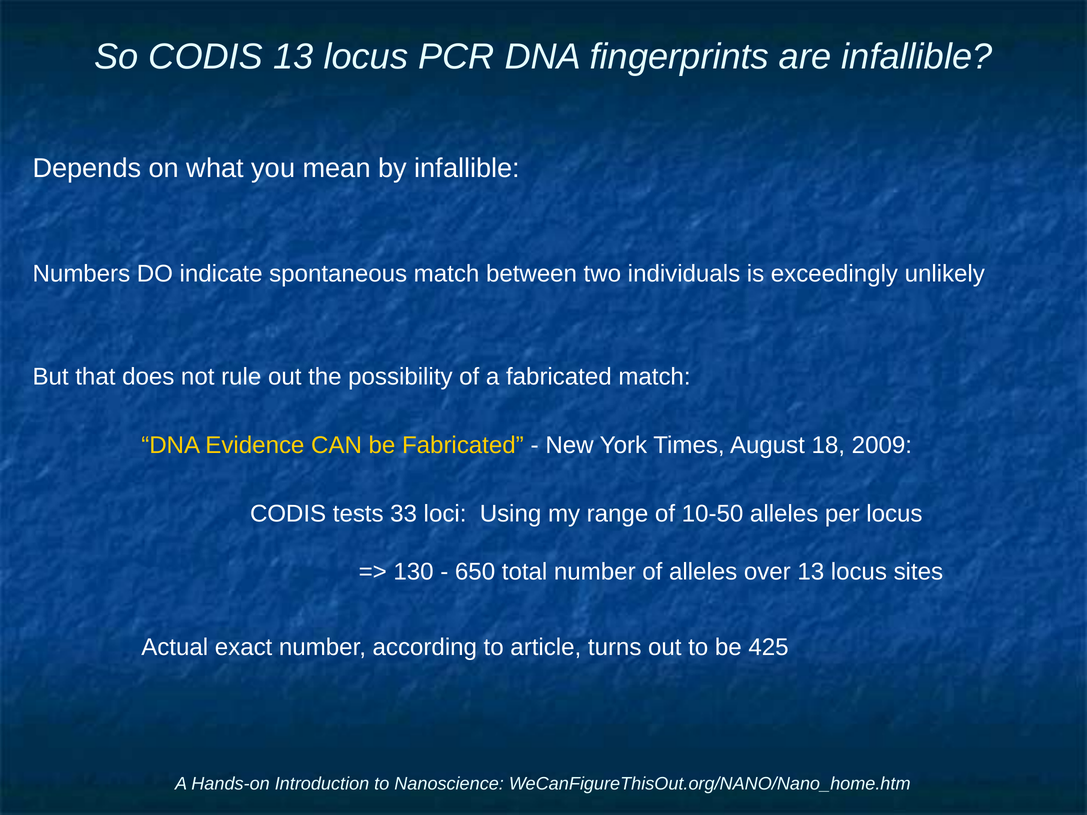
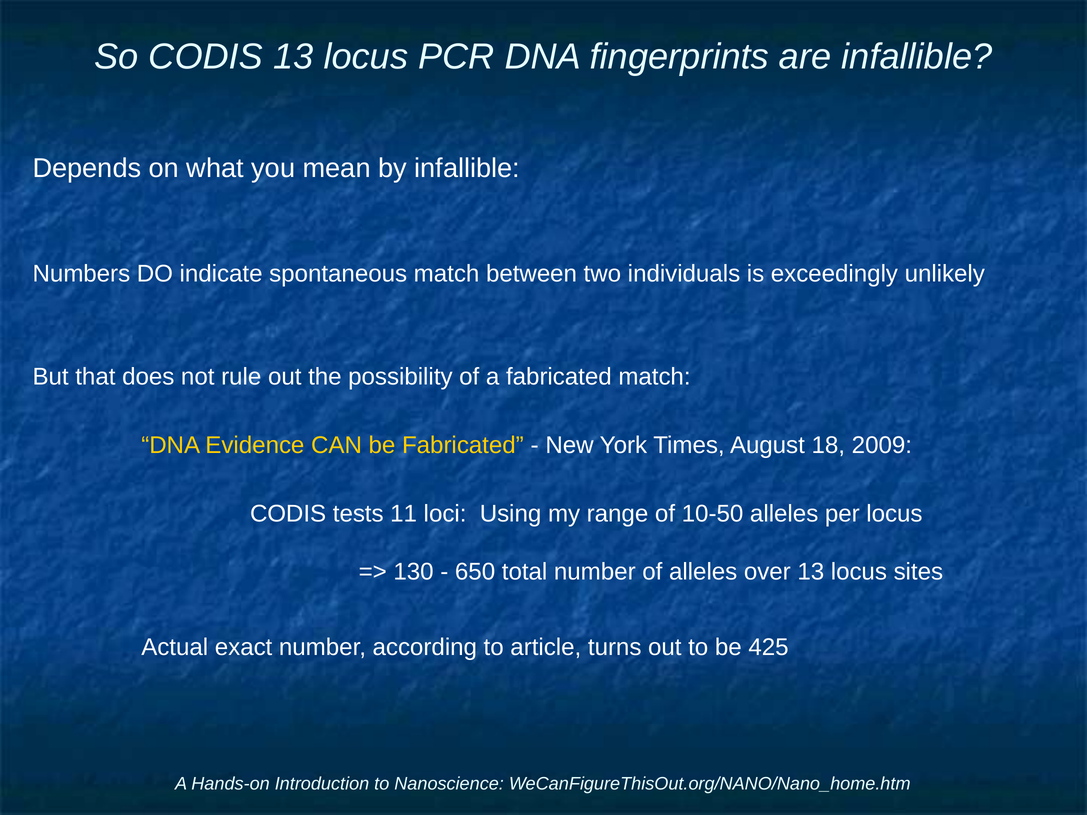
33: 33 -> 11
